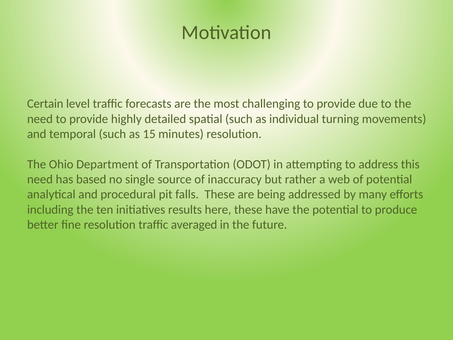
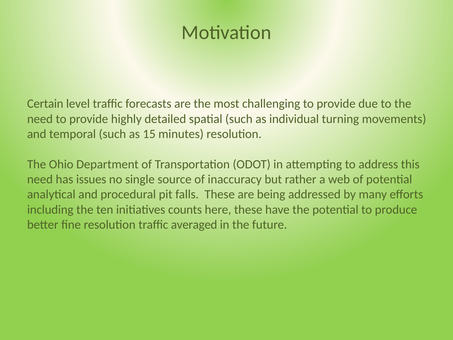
based: based -> issues
results: results -> counts
